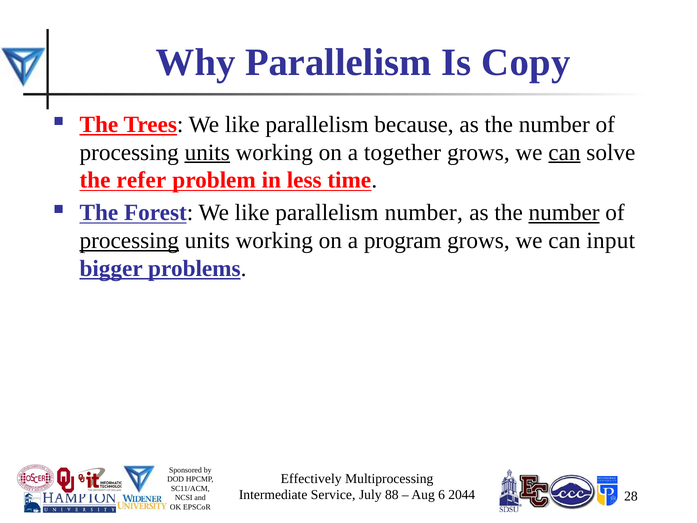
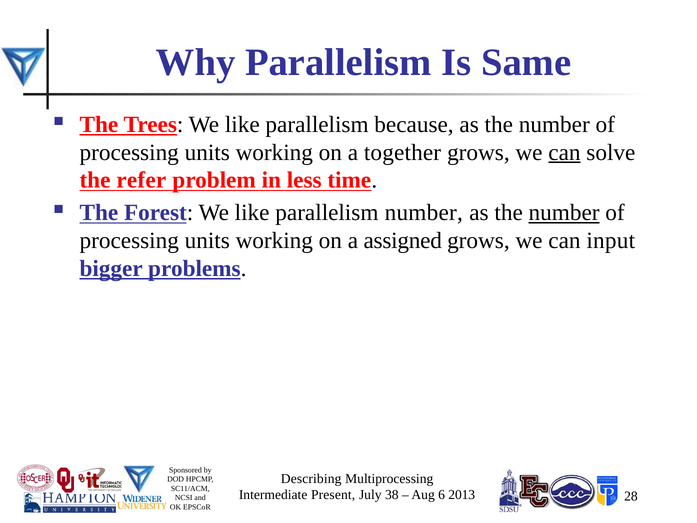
Copy: Copy -> Same
units at (207, 152) underline: present -> none
processing at (129, 241) underline: present -> none
program: program -> assigned
Effectively: Effectively -> Describing
Service: Service -> Present
88: 88 -> 38
2044: 2044 -> 2013
